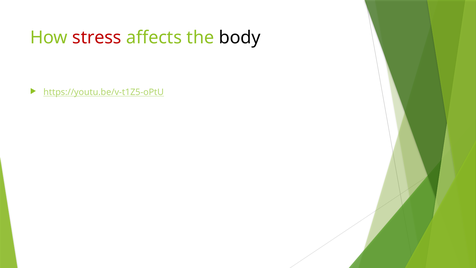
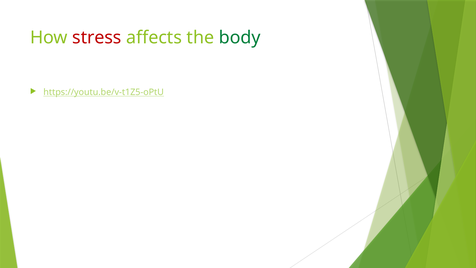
body colour: black -> green
